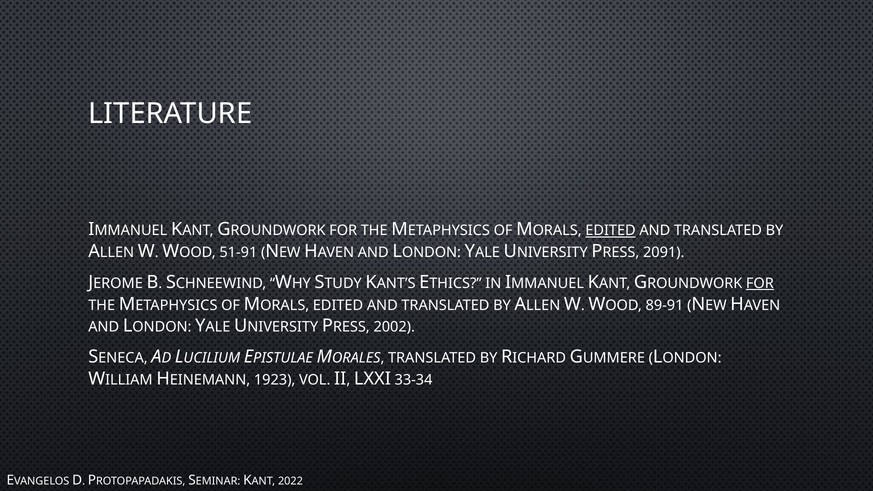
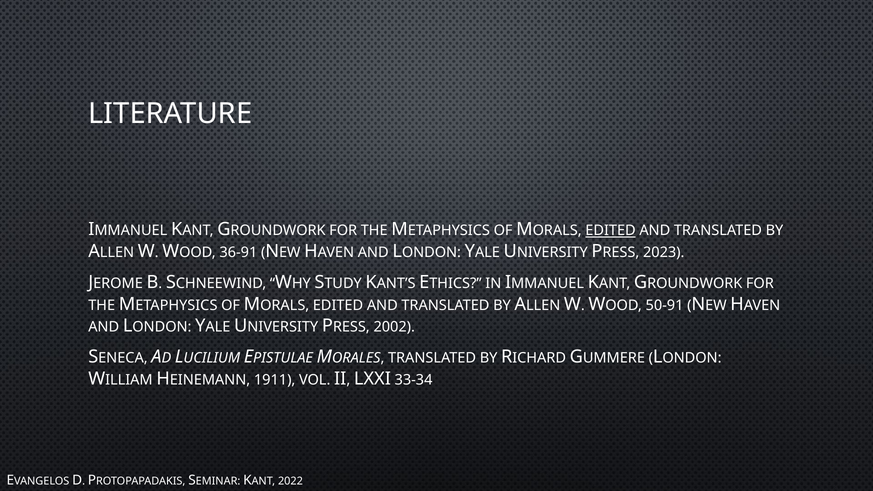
51-91: 51-91 -> 36-91
2091: 2091 -> 2023
FOR at (760, 283) underline: present -> none
89-91: 89-91 -> 50-91
1923: 1923 -> 1911
